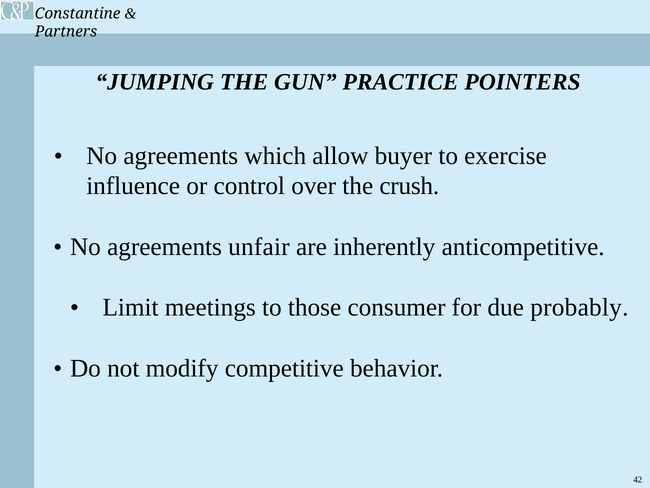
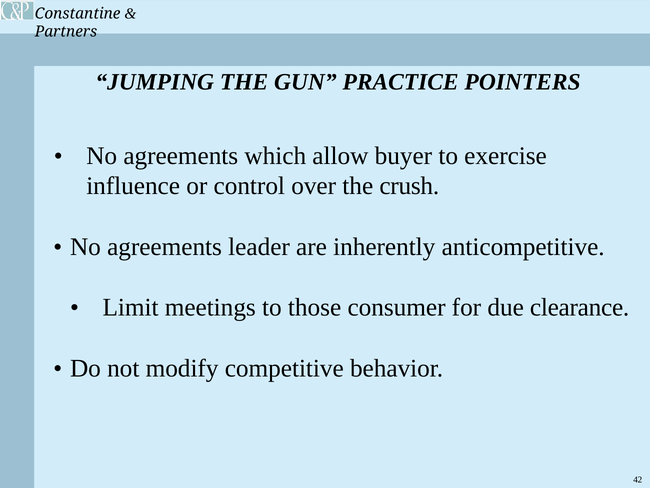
unfair: unfair -> leader
probably: probably -> clearance
